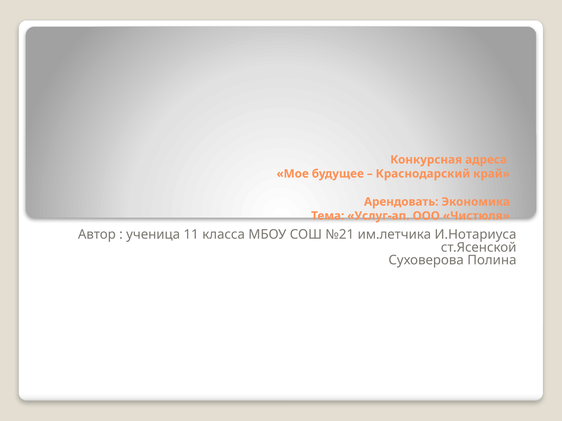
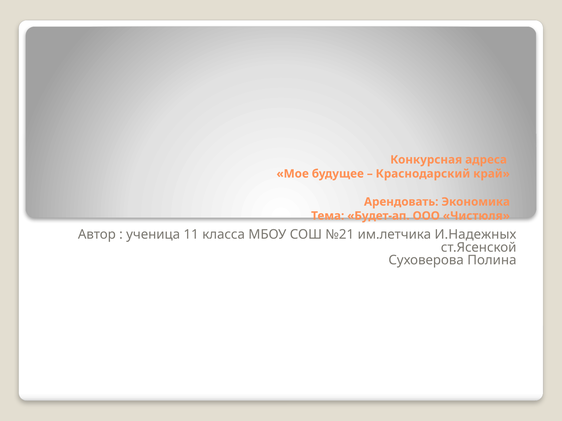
Услуг-ап: Услуг-ап -> Будет-ап
И.Нотариуса: И.Нотариуса -> И.Надежных
